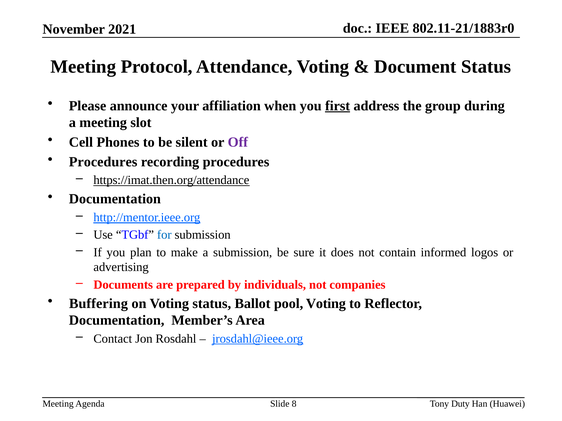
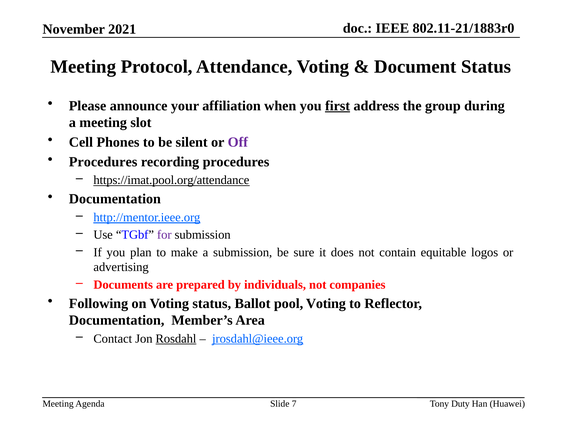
https://imat.then.org/attendance: https://imat.then.org/attendance -> https://imat.pool.org/attendance
for colour: blue -> purple
informed: informed -> equitable
Buffering: Buffering -> Following
Rosdahl underline: none -> present
8: 8 -> 7
